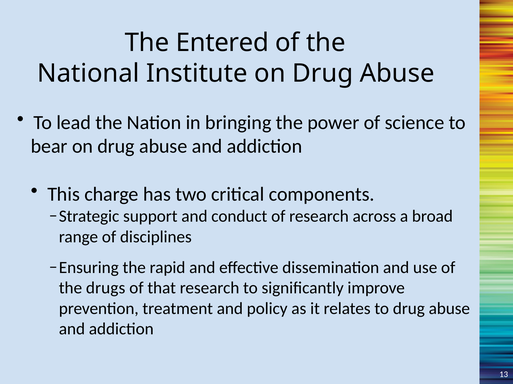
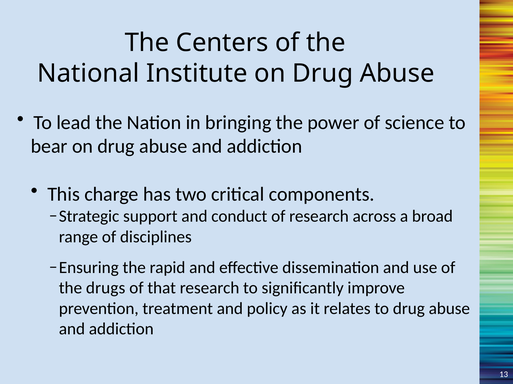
Entered: Entered -> Centers
